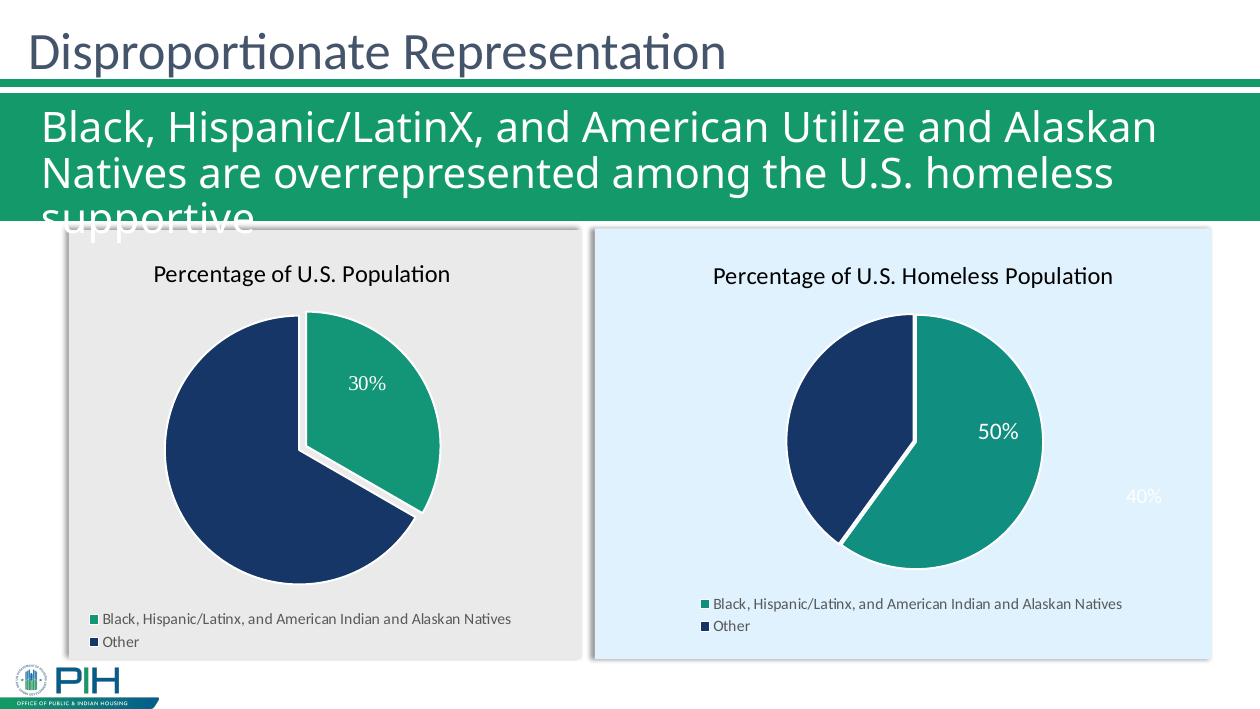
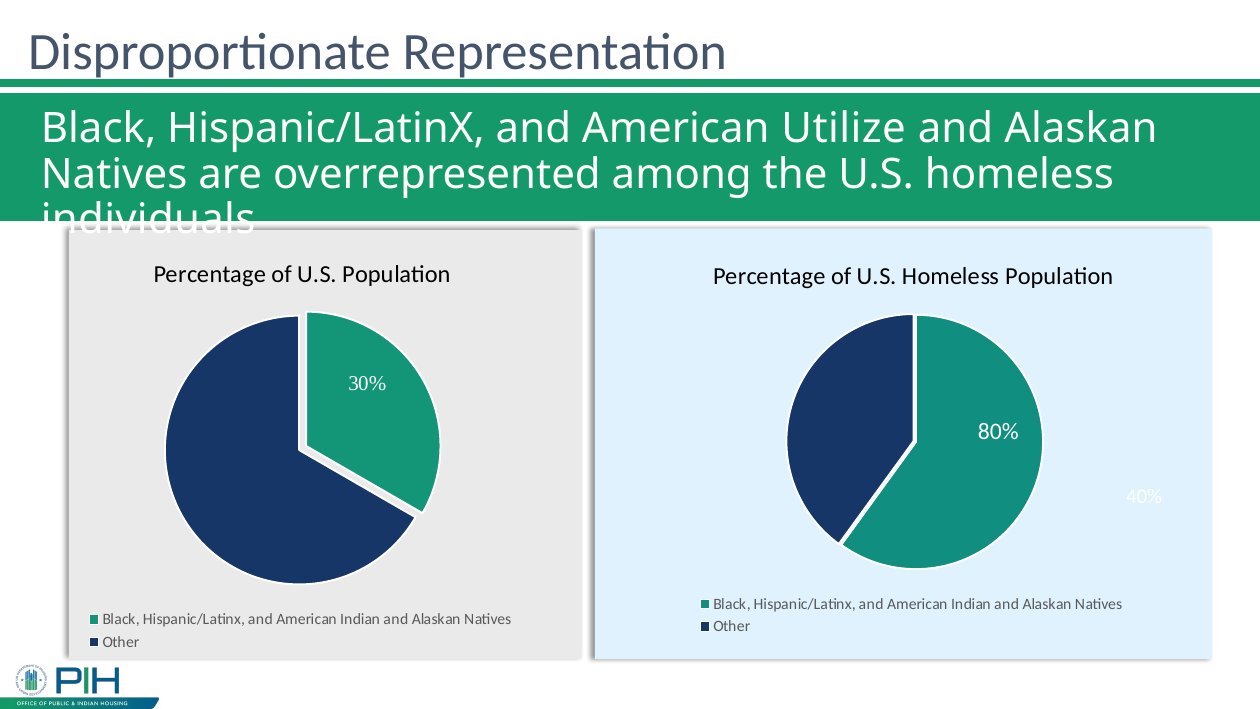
supportive: supportive -> individuals
50%: 50% -> 80%
